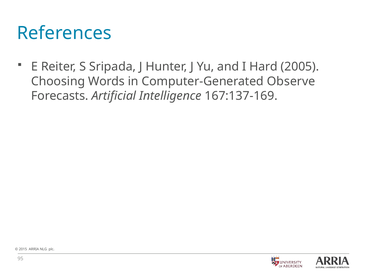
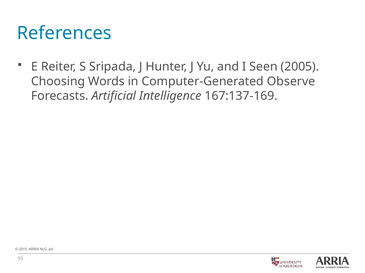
Hard: Hard -> Seen
